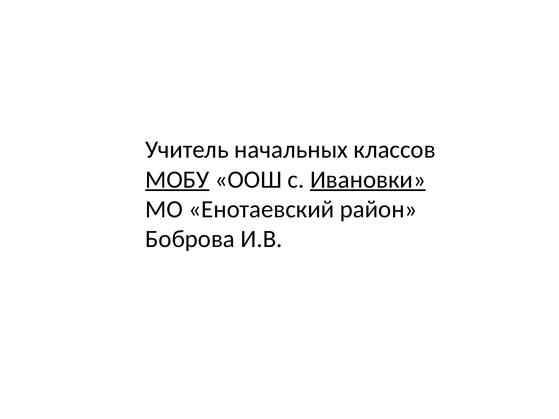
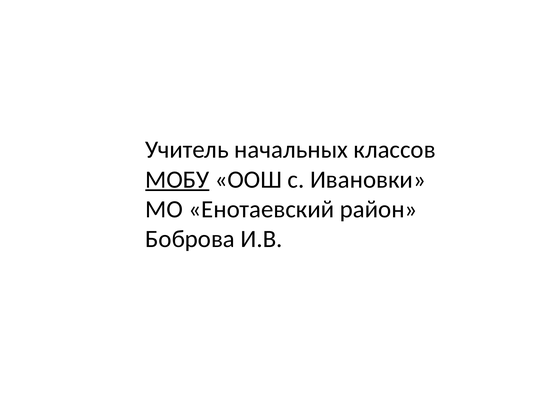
Ивановки underline: present -> none
